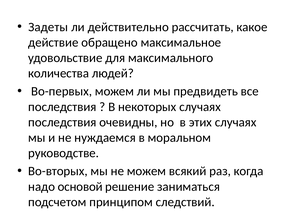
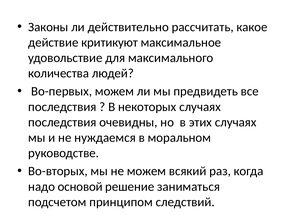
Задеты: Задеты -> Законы
обращено: обращено -> критикуют
